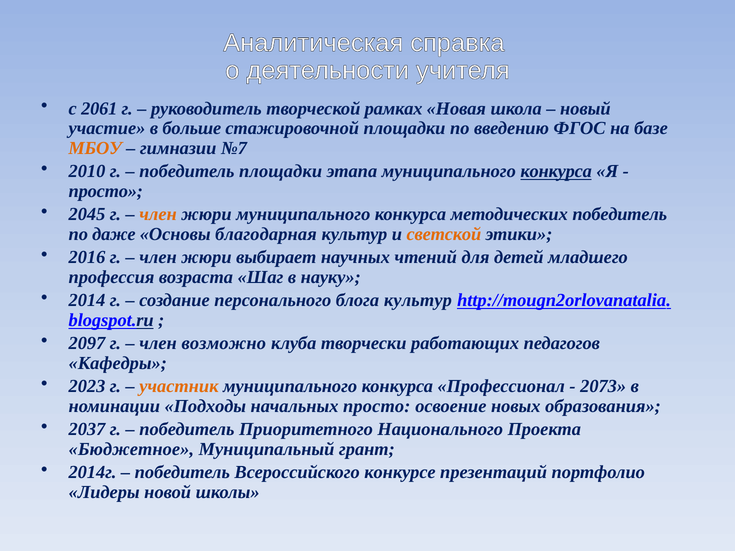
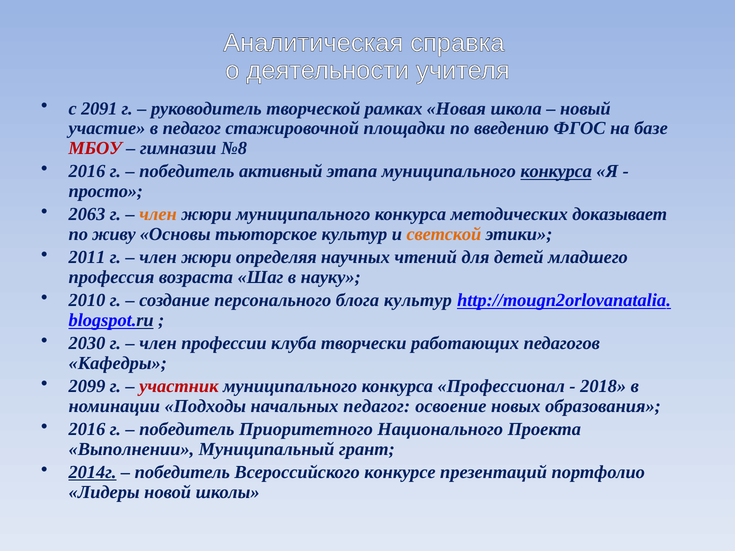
2061: 2061 -> 2091
в больше: больше -> педагог
МБОУ colour: orange -> red
№7: №7 -> №8
2010 at (87, 171): 2010 -> 2016
победитель площадки: площадки -> активный
2045: 2045 -> 2063
методических победитель: победитель -> доказывает
даже: даже -> живу
благодарная: благодарная -> тьюторское
2016: 2016 -> 2011
выбирает: выбирает -> определяя
2014: 2014 -> 2010
2097: 2097 -> 2030
возможно: возможно -> профессии
2023: 2023 -> 2099
участник colour: orange -> red
2073: 2073 -> 2018
начальных просто: просто -> педагог
2037 at (87, 429): 2037 -> 2016
Бюджетное: Бюджетное -> Выполнении
2014г underline: none -> present
